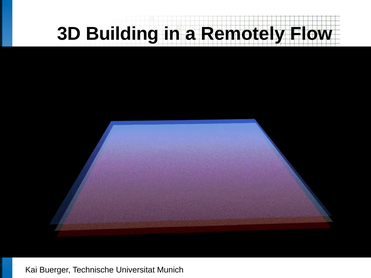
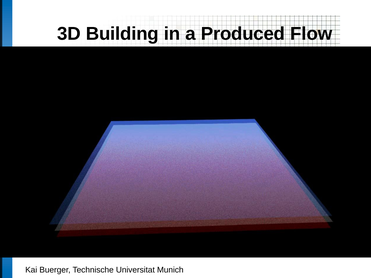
Remotely: Remotely -> Produced
